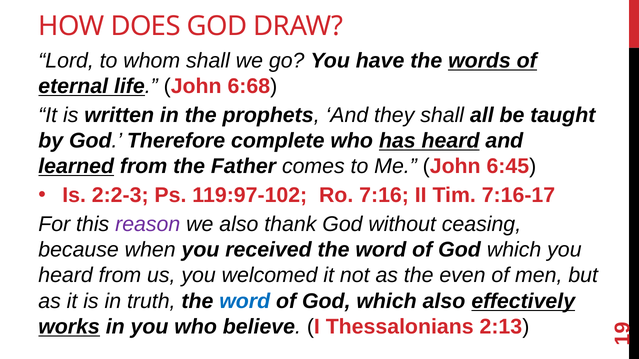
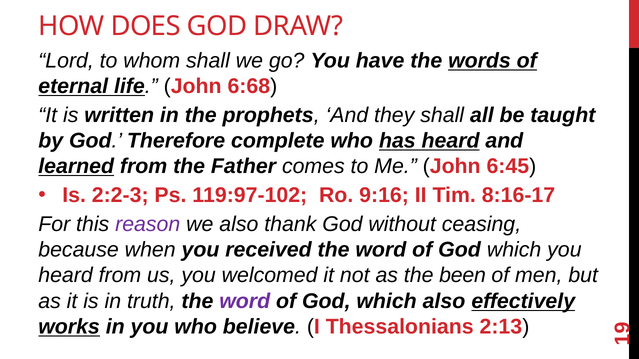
7:16: 7:16 -> 9:16
7:16-17: 7:16-17 -> 8:16-17
even: even -> been
word at (245, 301) colour: blue -> purple
